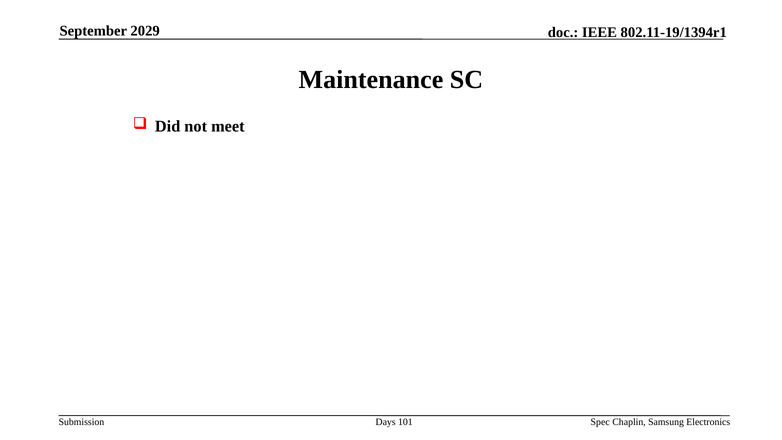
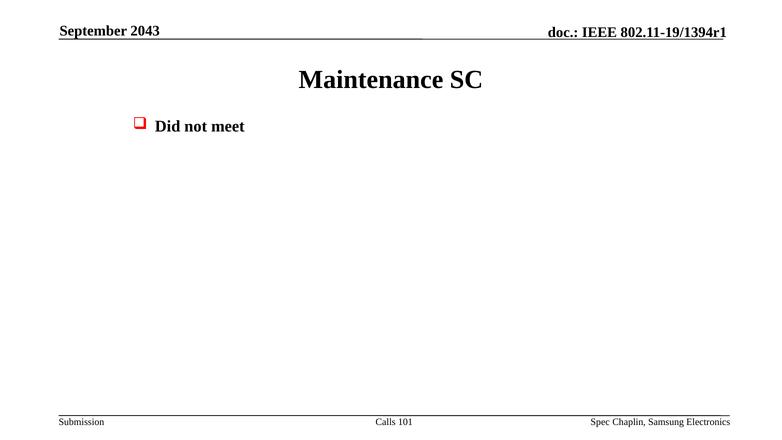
2029: 2029 -> 2043
Days: Days -> Calls
